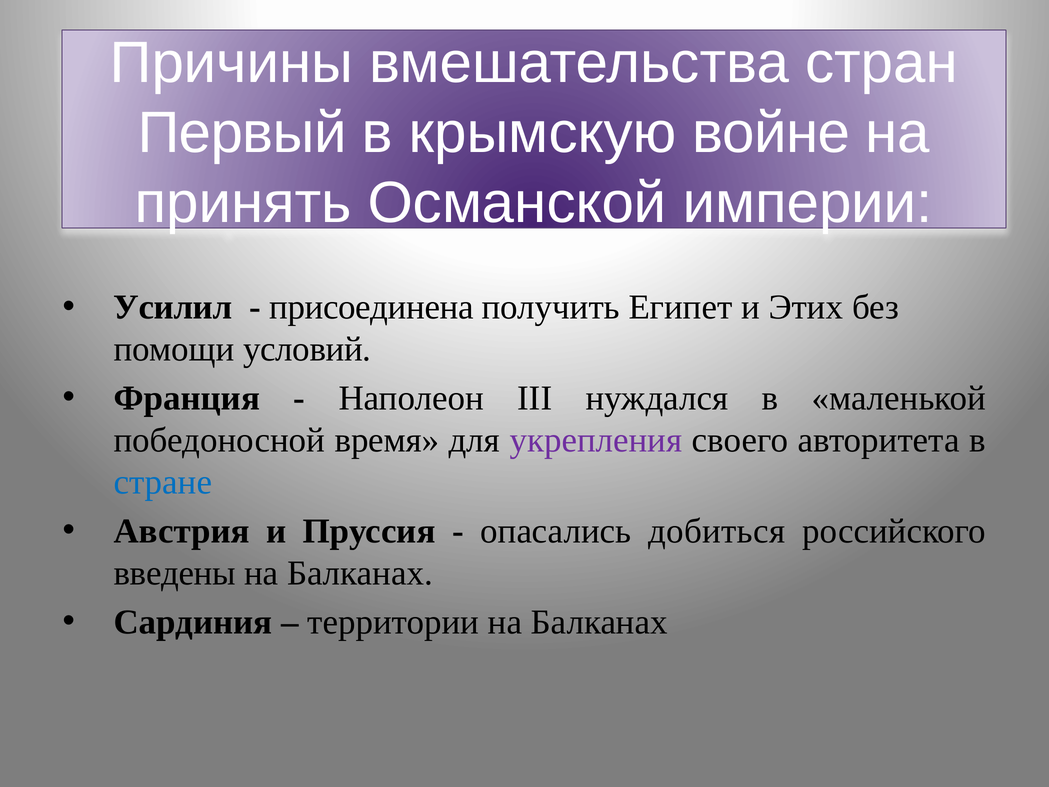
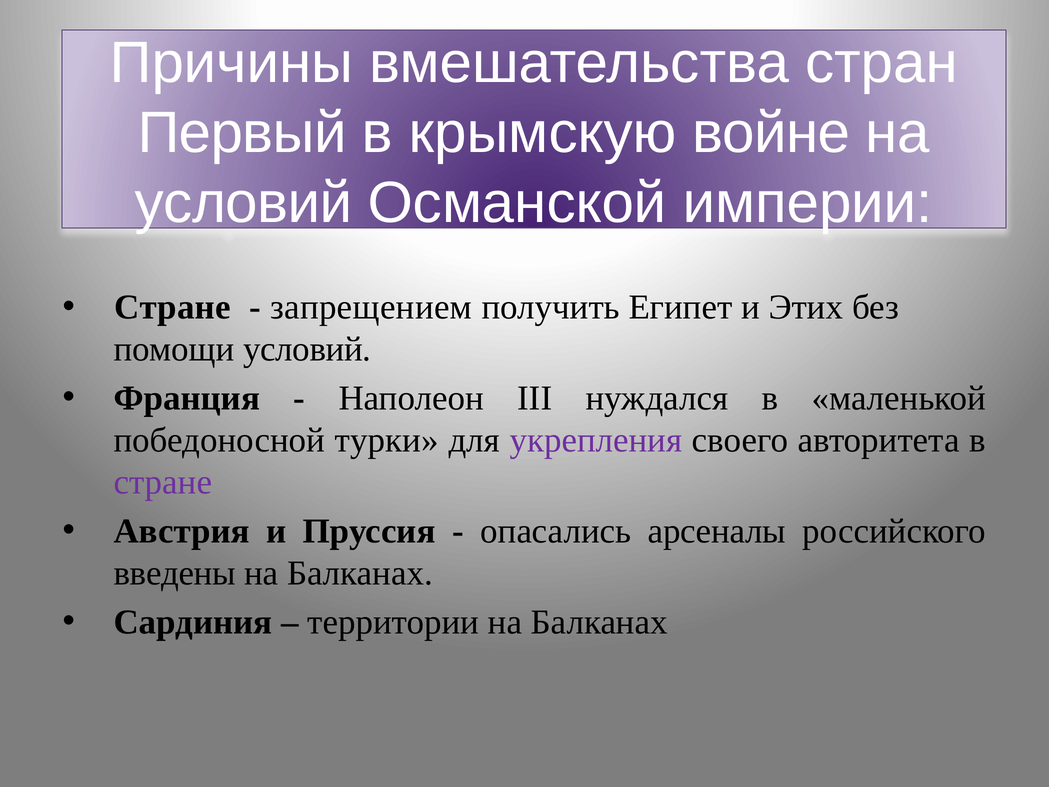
принять at (243, 203): принять -> условий
Усилил at (173, 307): Усилил -> Стране
присоединена: присоединена -> запрещением
время: время -> турки
стране at (163, 482) colour: blue -> purple
добиться: добиться -> арсеналы
